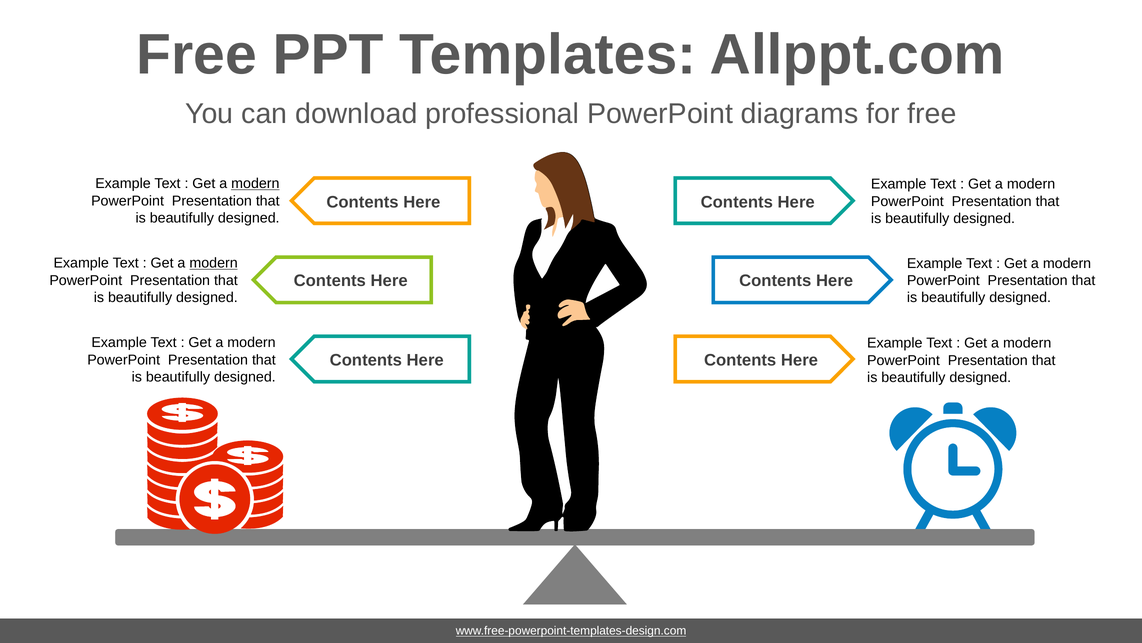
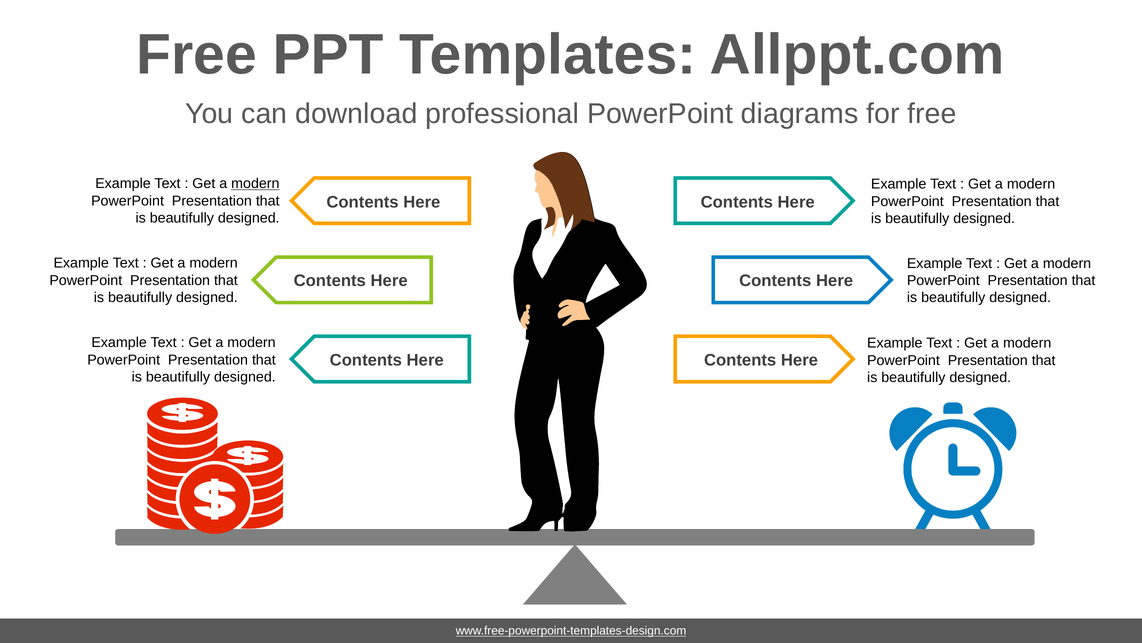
modern at (214, 263) underline: present -> none
